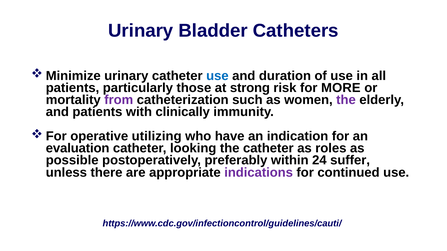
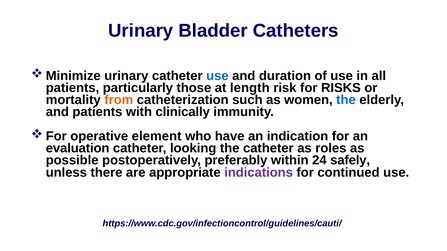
strong: strong -> length
MORE: MORE -> RISKS
from colour: purple -> orange
the at (346, 100) colour: purple -> blue
utilizing: utilizing -> element
suffer: suffer -> safely
